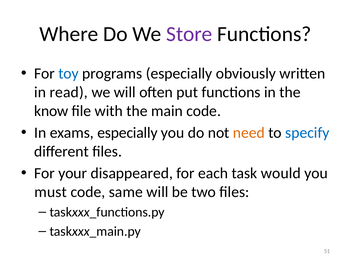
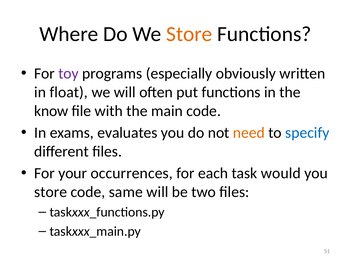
Store at (189, 34) colour: purple -> orange
toy colour: blue -> purple
read: read -> float
exams especially: especially -> evaluates
disappeared: disappeared -> occurrences
must at (51, 192): must -> store
